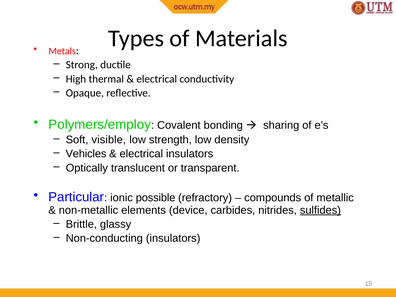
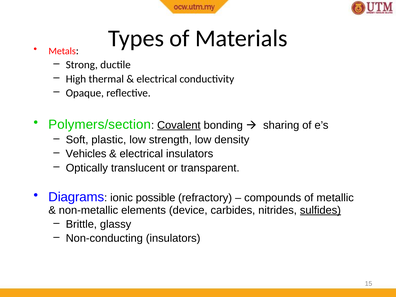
Polymers/employ: Polymers/employ -> Polymers/section
Covalent underline: none -> present
visible: visible -> plastic
Particular: Particular -> Diagrams
